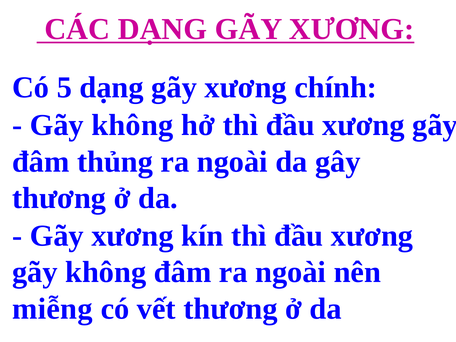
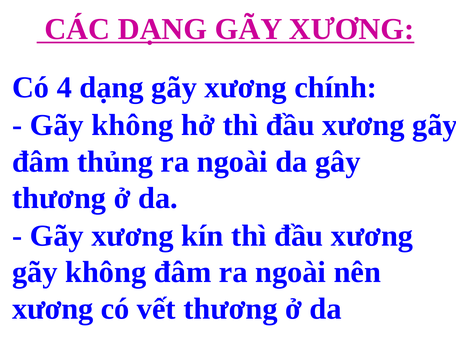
5: 5 -> 4
miễng at (52, 309): miễng -> xương
